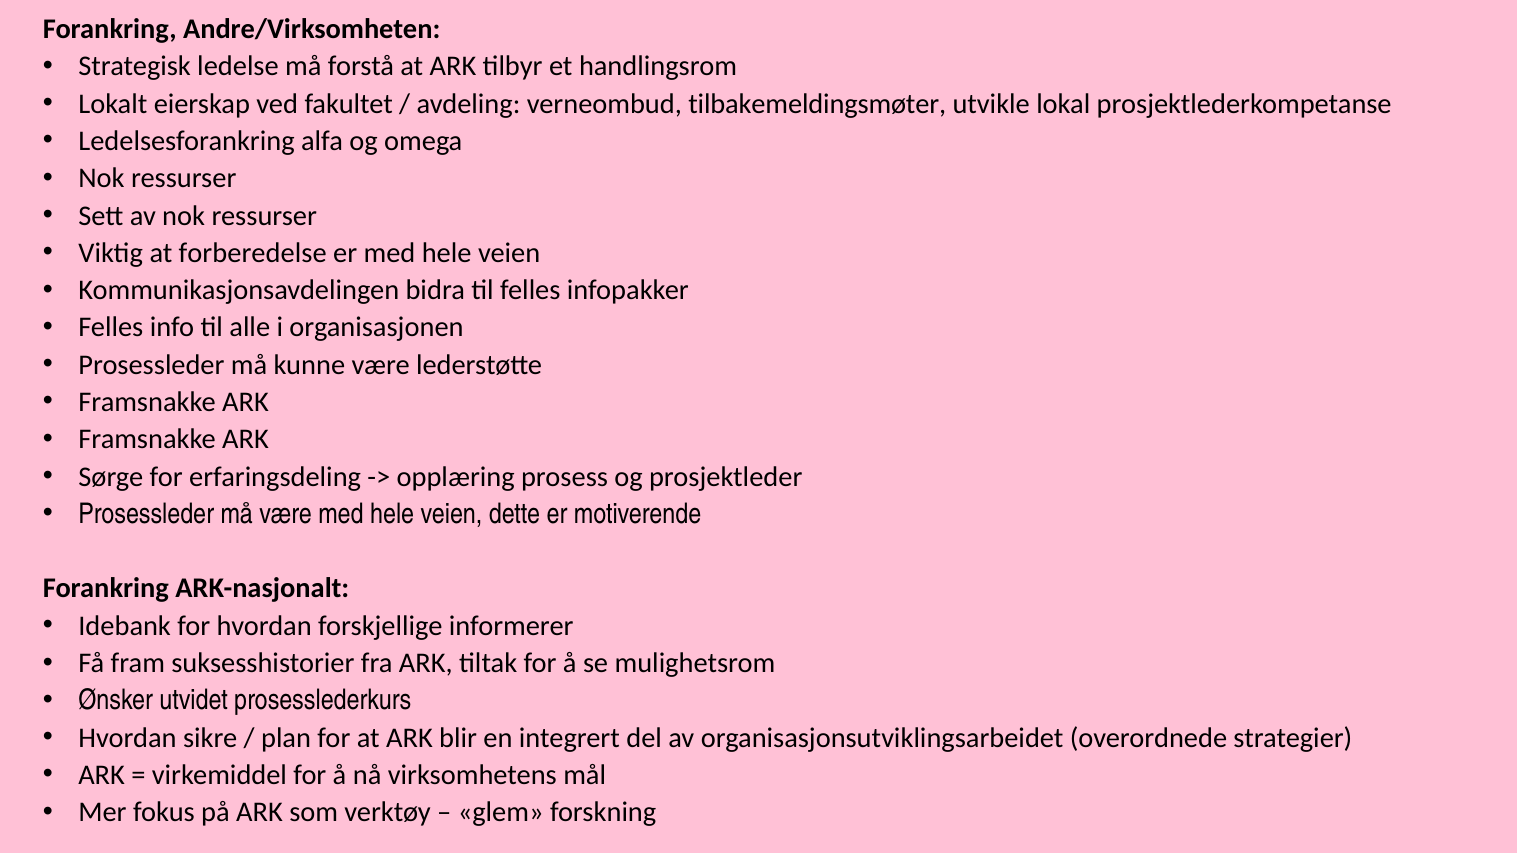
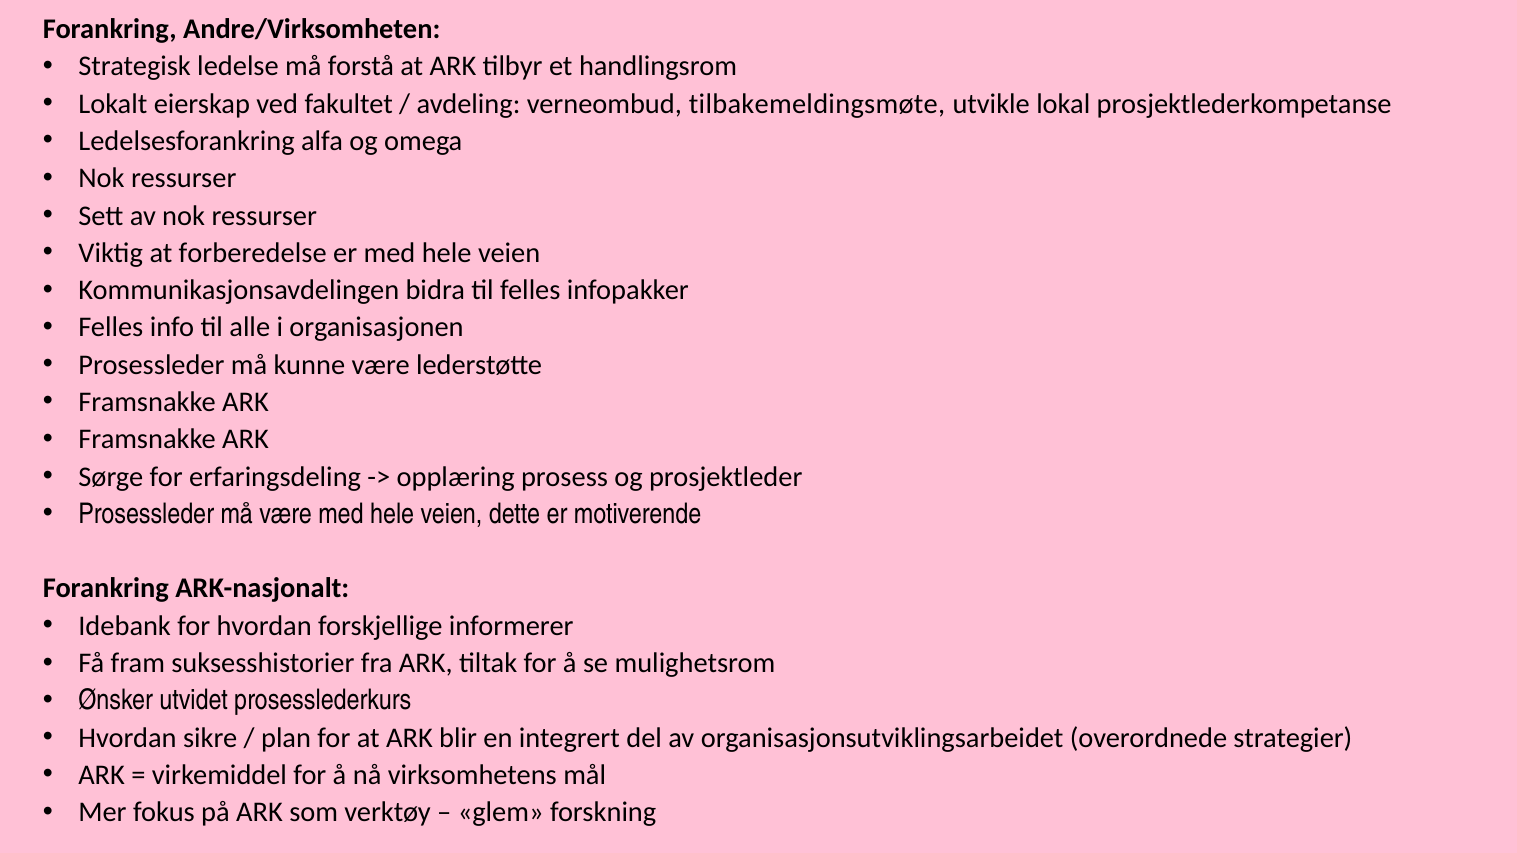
tilbakemeldingsmøter: tilbakemeldingsmøter -> tilbakemeldingsmøte
